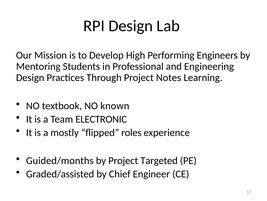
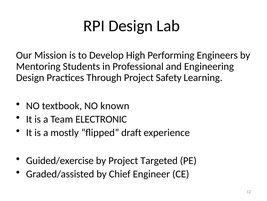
Notes: Notes -> Safety
roles: roles -> draft
Guided/months: Guided/months -> Guided/exercise
